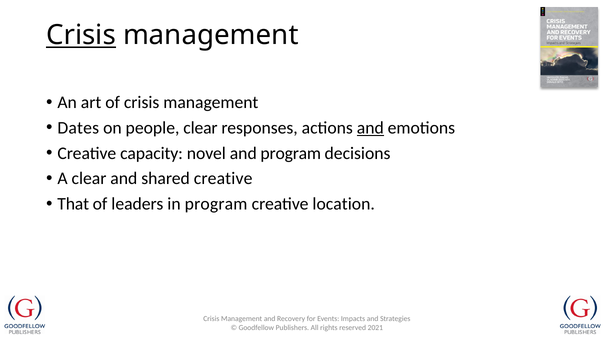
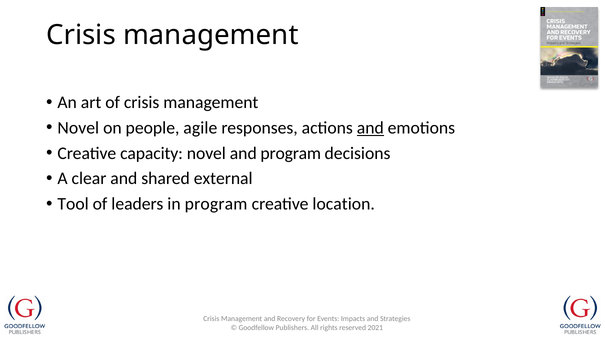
Crisis at (81, 35) underline: present -> none
Dates at (78, 128): Dates -> Novel
people clear: clear -> agile
shared creative: creative -> external
That: That -> Tool
